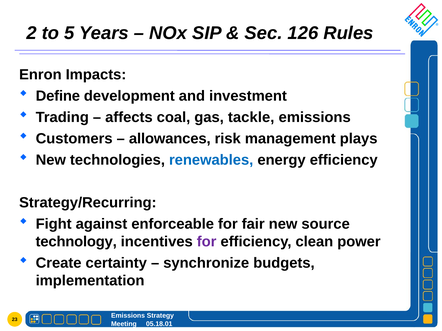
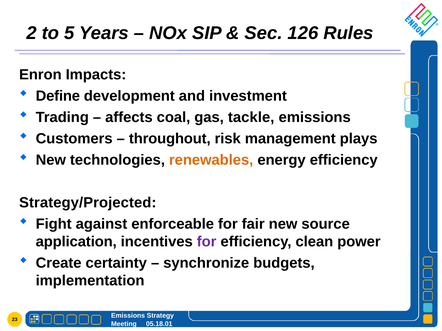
allowances: allowances -> throughout
renewables colour: blue -> orange
Strategy/Recurring: Strategy/Recurring -> Strategy/Projected
technology: technology -> application
